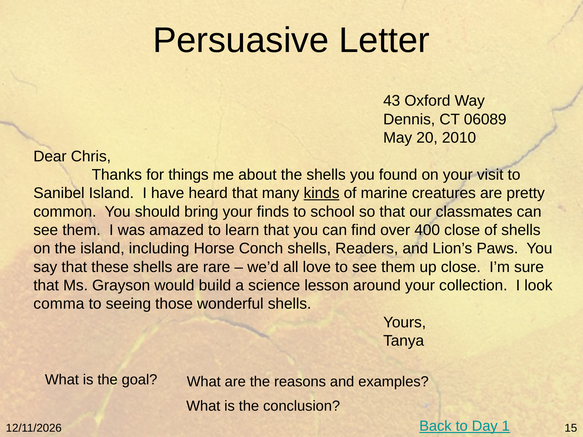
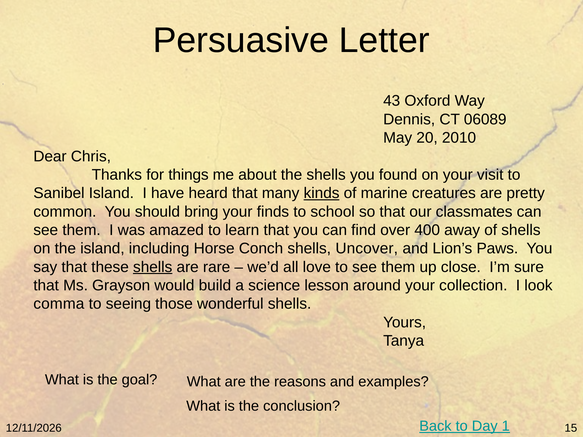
400 close: close -> away
Readers: Readers -> Uncover
shells at (153, 267) underline: none -> present
